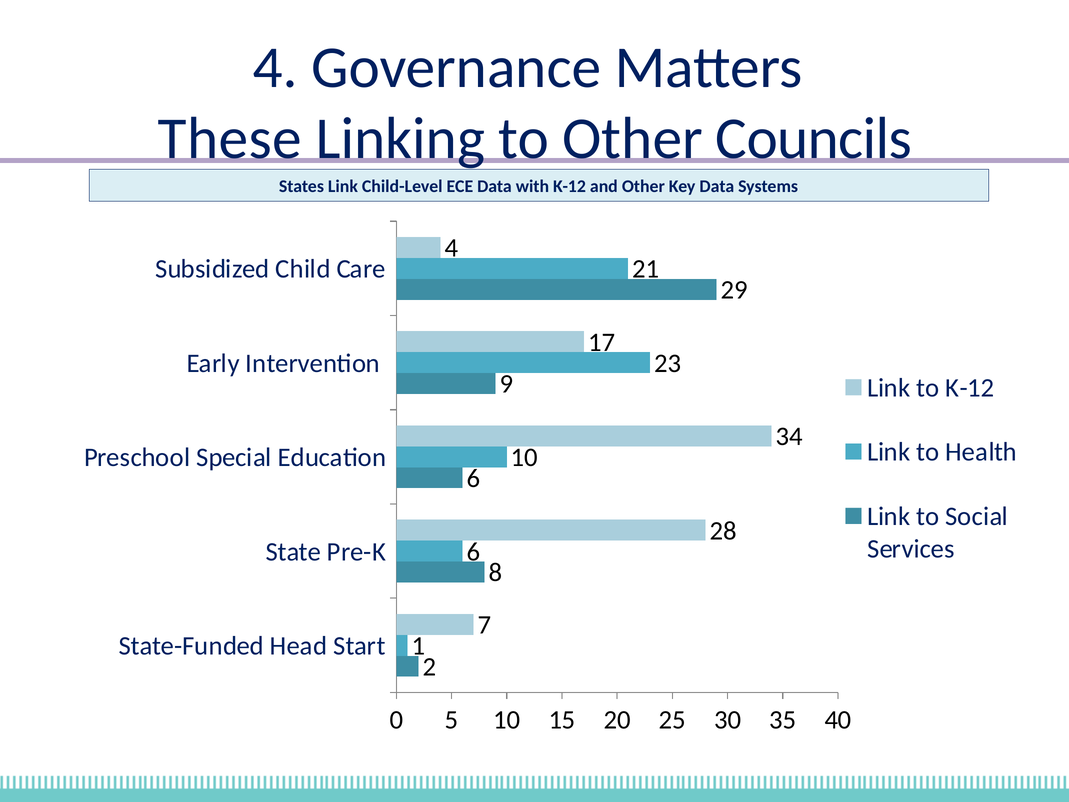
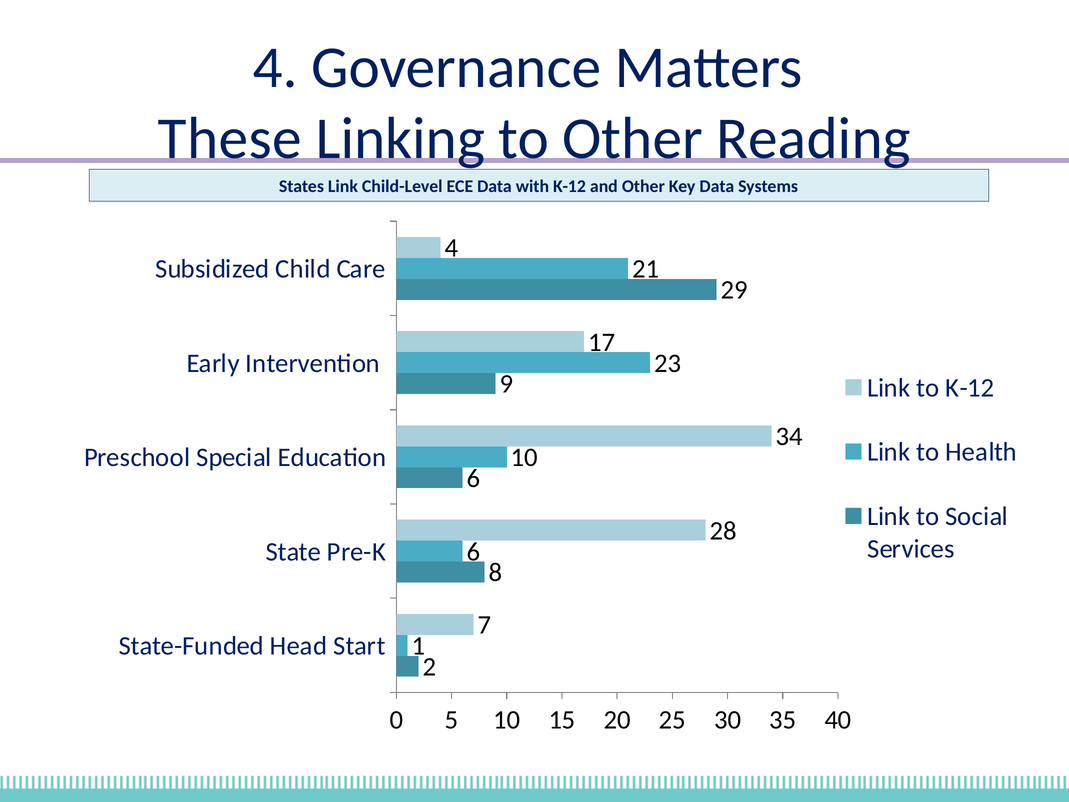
Councils: Councils -> Reading
